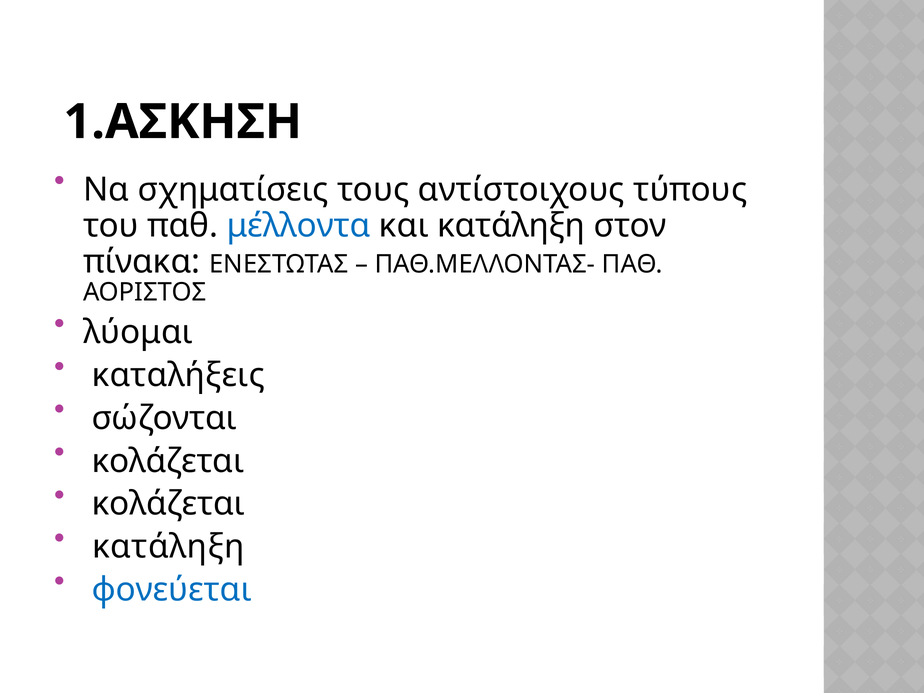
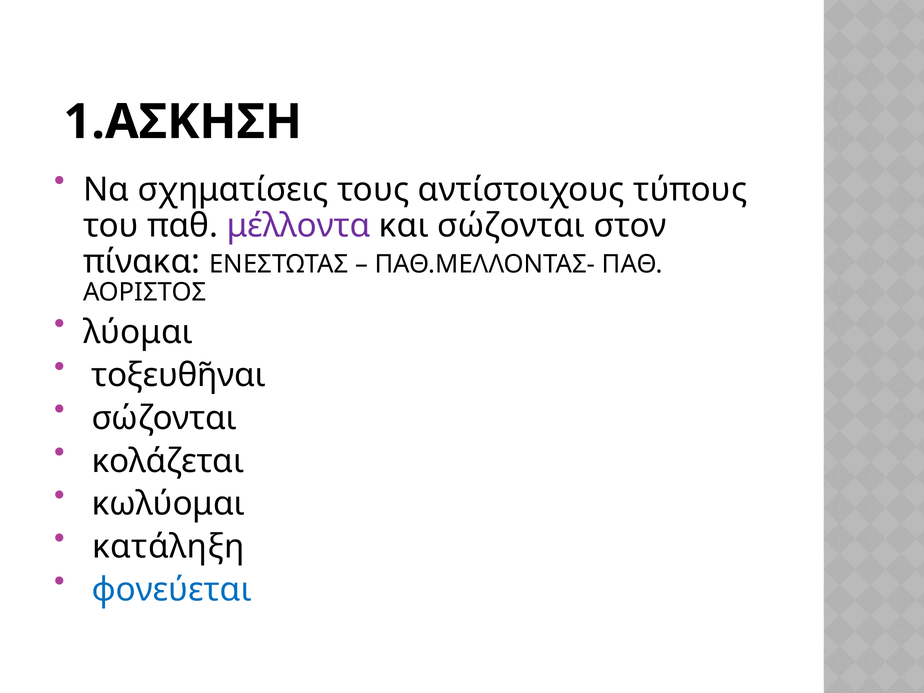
μέλλοντα colour: blue -> purple
και κατάληξη: κατάληξη -> σώζονται
καταλήξεις: καταλήξεις -> τοξευθῆναι
κολάζεται at (168, 504): κολάζεται -> κωλύομαι
